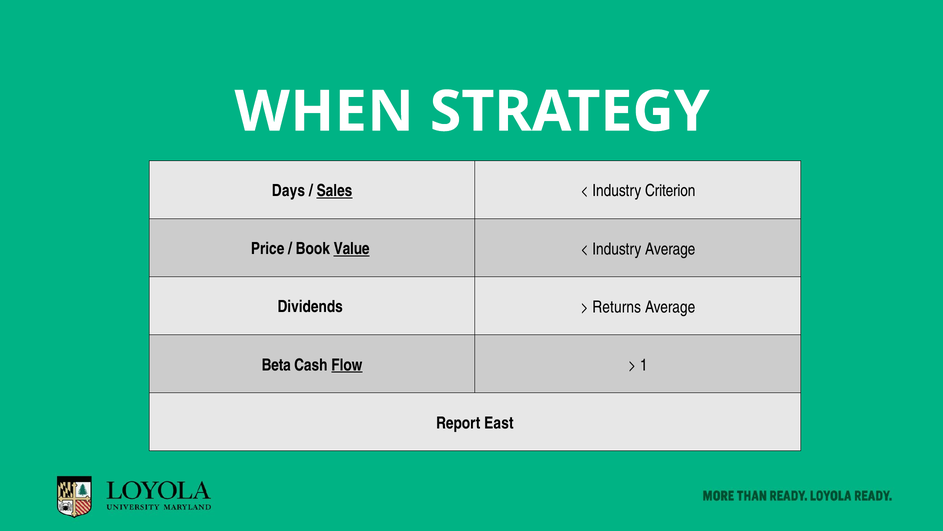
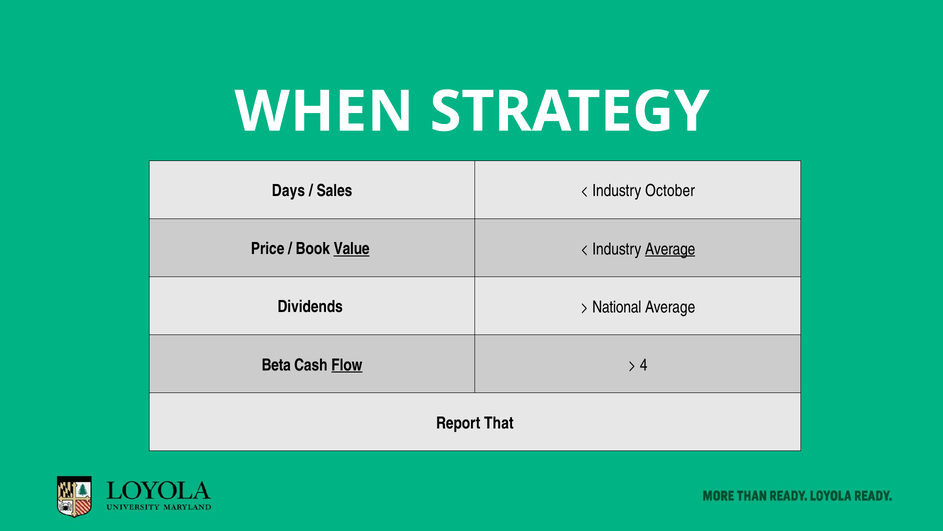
Sales underline: present -> none
Criterion: Criterion -> October
Average at (670, 249) underline: none -> present
Returns: Returns -> National
1: 1 -> 4
East: East -> That
